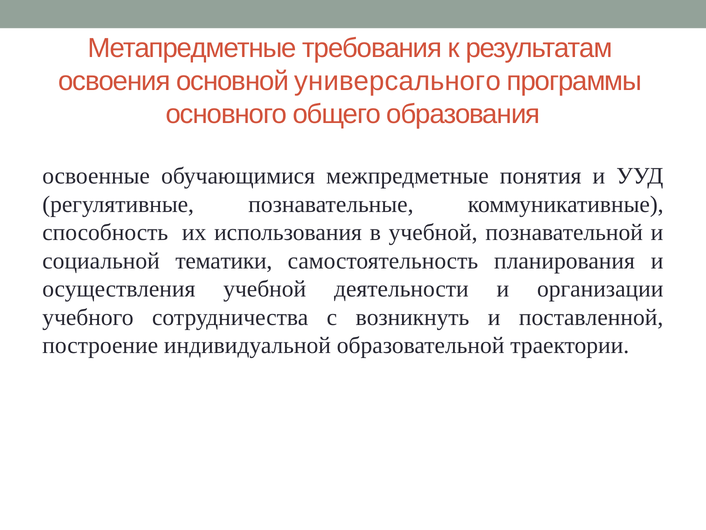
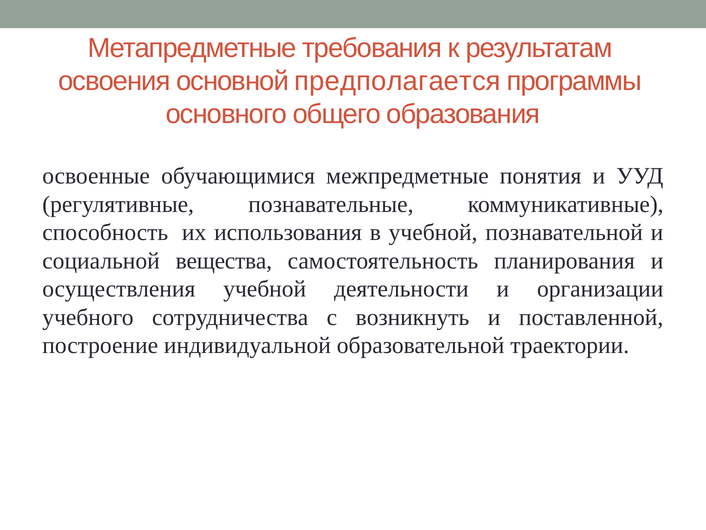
универсального: универсального -> предполагается
тематики: тематики -> вещества
